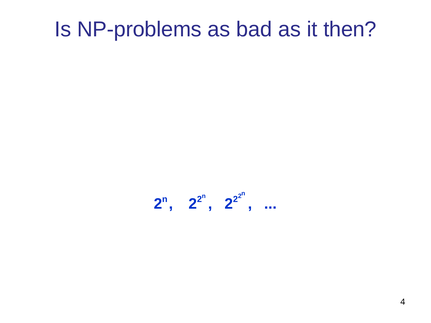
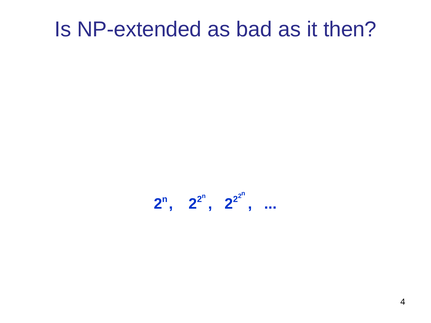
NP-problems: NP-problems -> NP-extended
